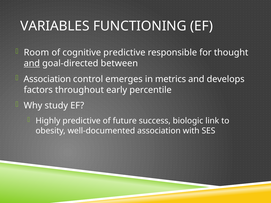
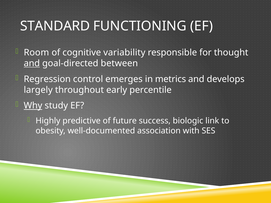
VARIABLES: VARIABLES -> STANDARD
cognitive predictive: predictive -> variability
Association at (47, 79): Association -> Regression
factors: factors -> largely
Why underline: none -> present
